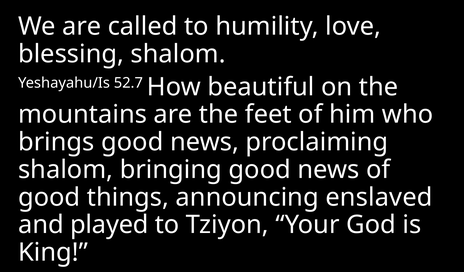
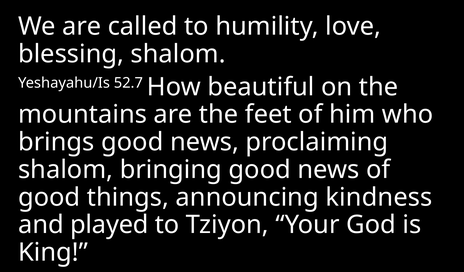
enslaved: enslaved -> kindness
